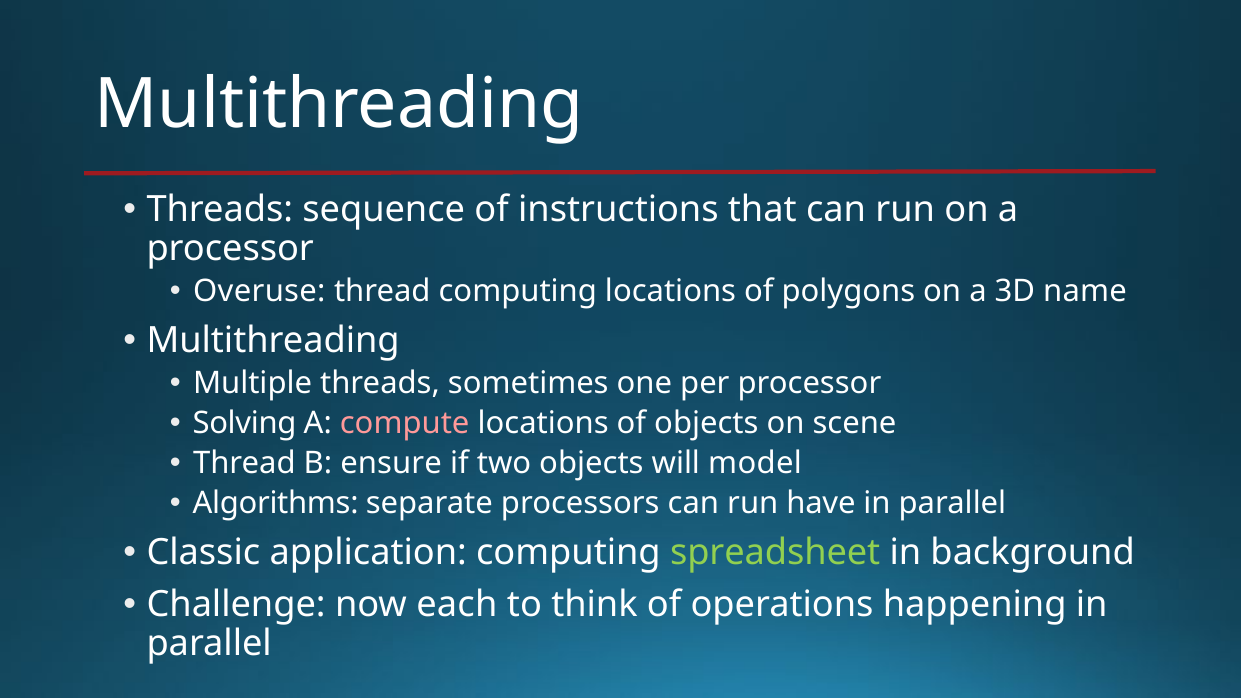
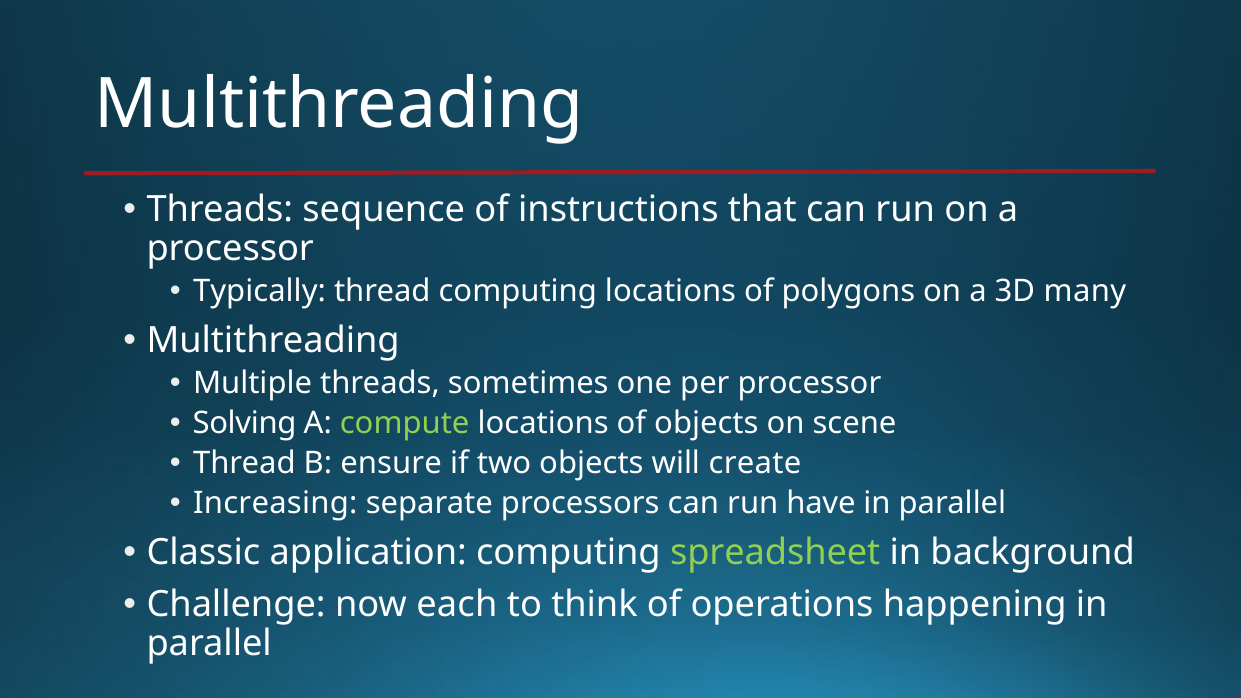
Overuse: Overuse -> Typically
name: name -> many
compute colour: pink -> light green
model: model -> create
Algorithms: Algorithms -> Increasing
